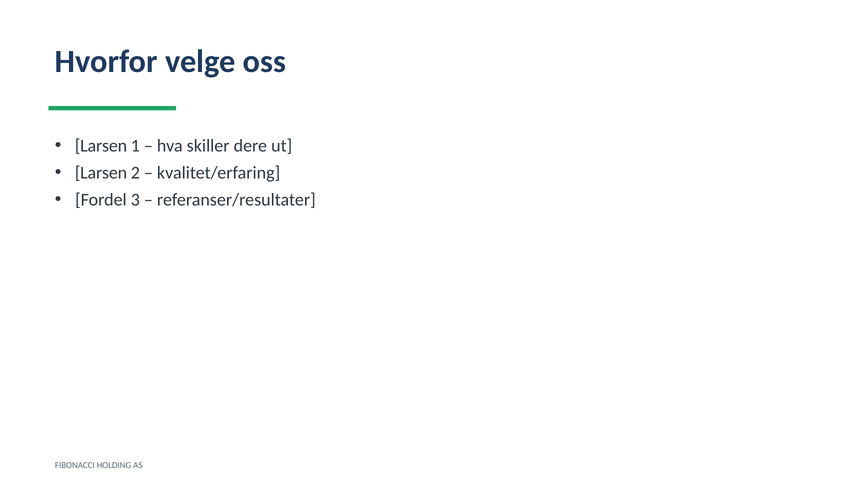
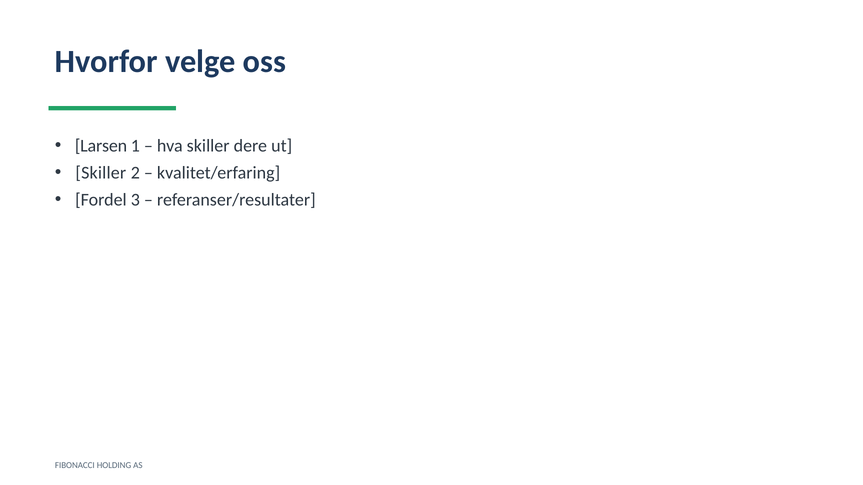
Larsen at (101, 173): Larsen -> Skiller
